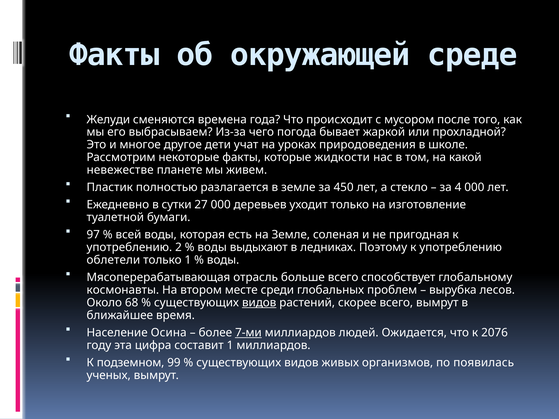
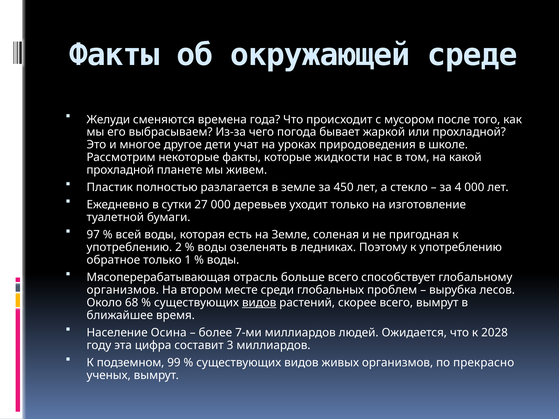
невежестве at (120, 170): невежестве -> прохладной
выдыхают: выдыхают -> озеленять
облетели: облетели -> обратное
космонавты at (123, 290): космонавты -> организмов
7-ми underline: present -> none
2076: 2076 -> 2028
составит 1: 1 -> 3
появилась: появилась -> прекрасно
